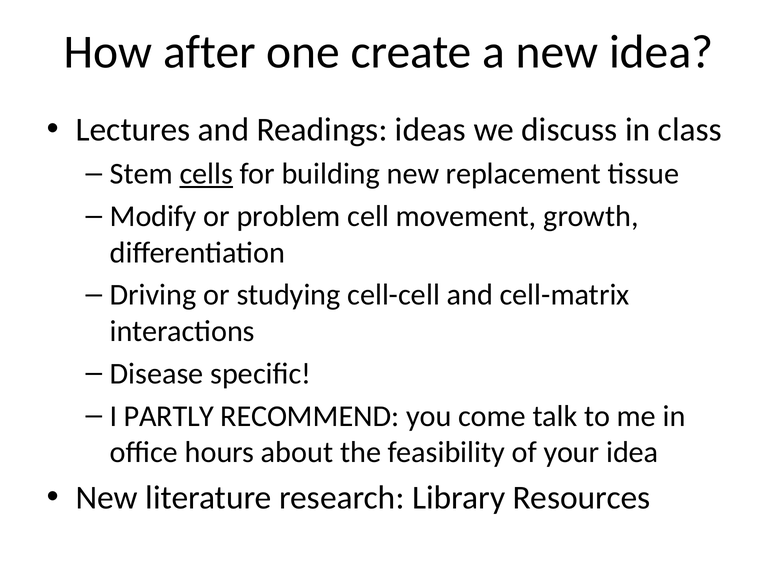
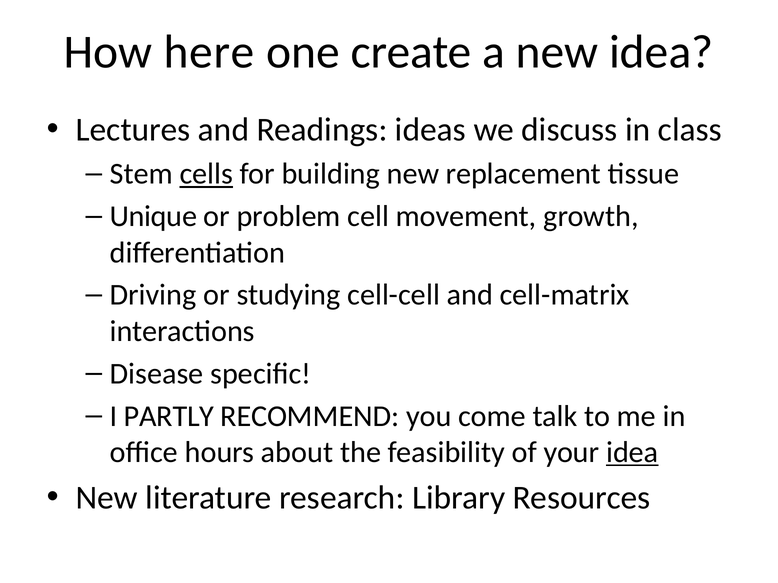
after: after -> here
Modify: Modify -> Unique
idea at (632, 453) underline: none -> present
